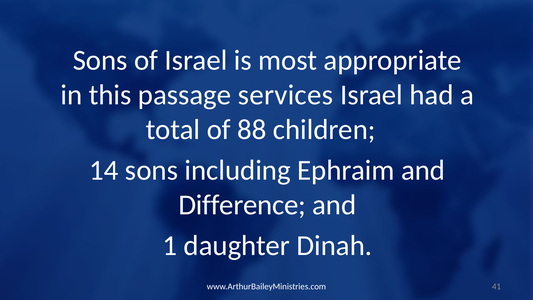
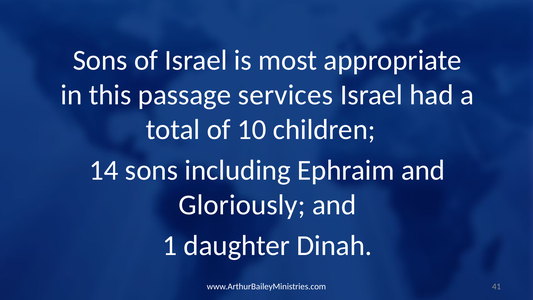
88: 88 -> 10
Difference: Difference -> Gloriously
